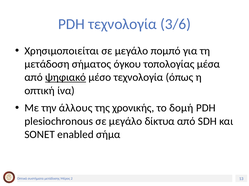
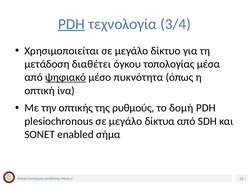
PDH at (71, 24) underline: none -> present
3/6: 3/6 -> 3/4
πομπό: πομπό -> δίκτυο
σήµατος: σήµατος -> διαθέτει
μέσο τεχνολογία: τεχνολογία -> πυκνότητα
άλλους: άλλους -> οπτικής
χρονικής: χρονικής -> ρυθμούς
